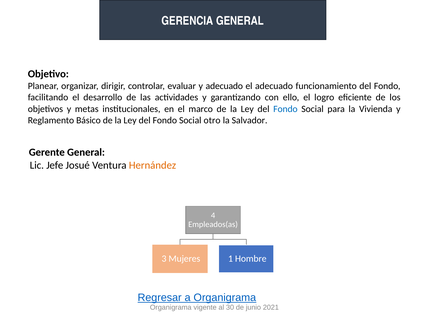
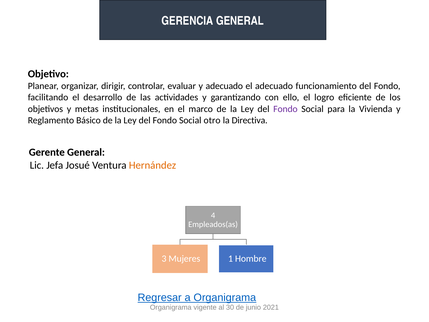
Fondo at (285, 109) colour: blue -> purple
Salvador: Salvador -> Directiva
Jefe: Jefe -> Jefa
